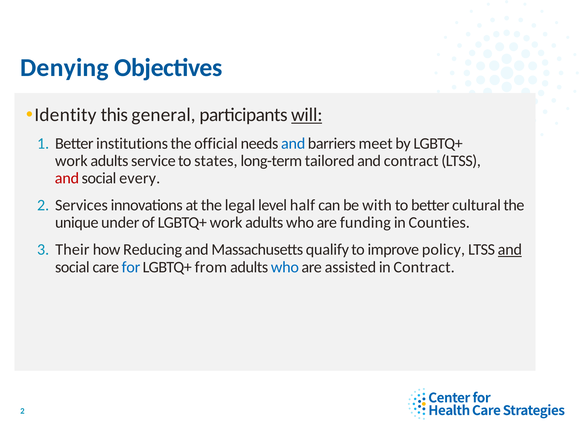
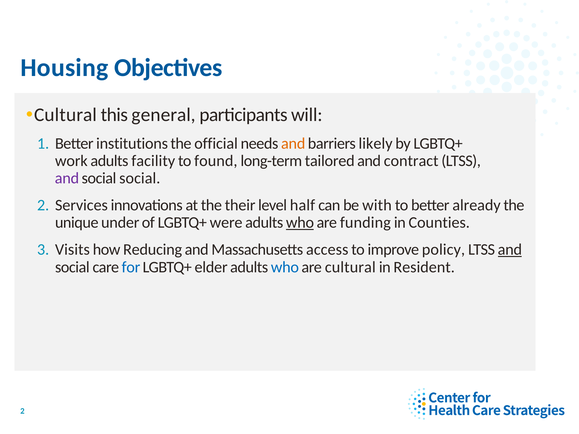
Denying: Denying -> Housing
Identity at (66, 115): Identity -> Cultural
will underline: present -> none
and at (293, 144) colour: blue -> orange
meet: meet -> likely
service: service -> facility
states: states -> found
and at (67, 178) colour: red -> purple
social every: every -> social
legal: legal -> their
cultural: cultural -> already
of LGBTQ+ work: work -> were
who at (300, 223) underline: none -> present
Their: Their -> Visits
qualify: qualify -> access
from: from -> elder
are assisted: assisted -> cultural
in Contract: Contract -> Resident
